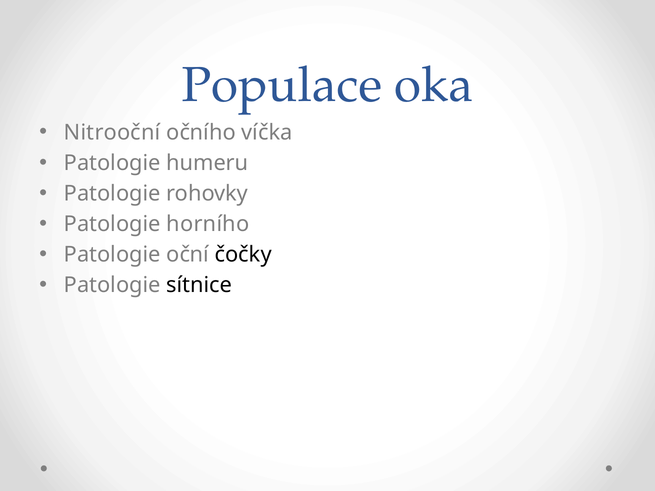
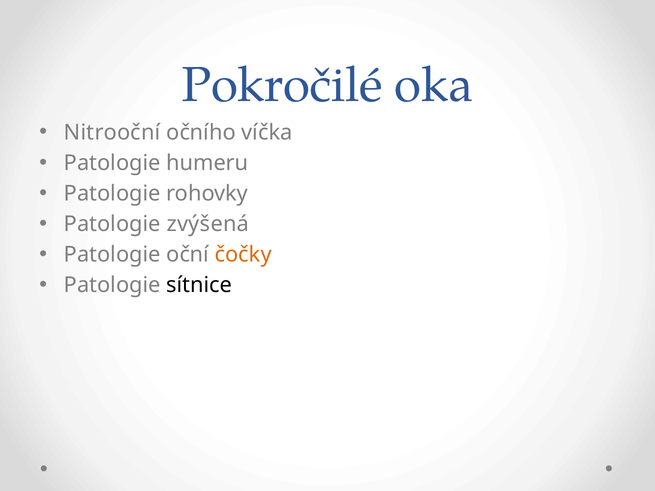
Populace: Populace -> Pokročilé
horního: horního -> zvýšená
čočky colour: black -> orange
